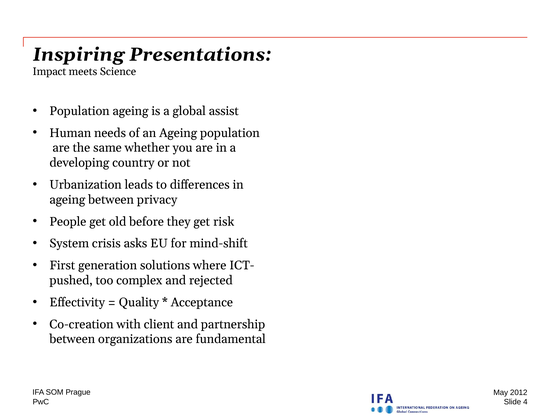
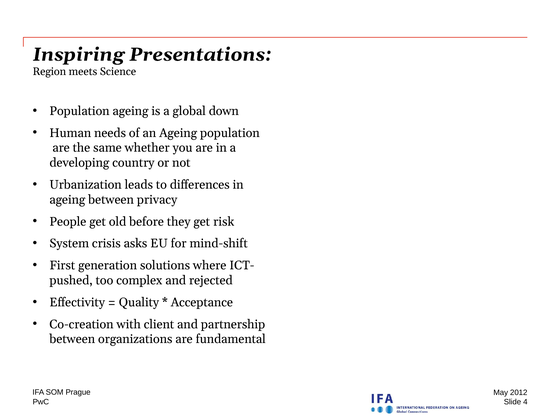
Impact: Impact -> Region
assist: assist -> down
